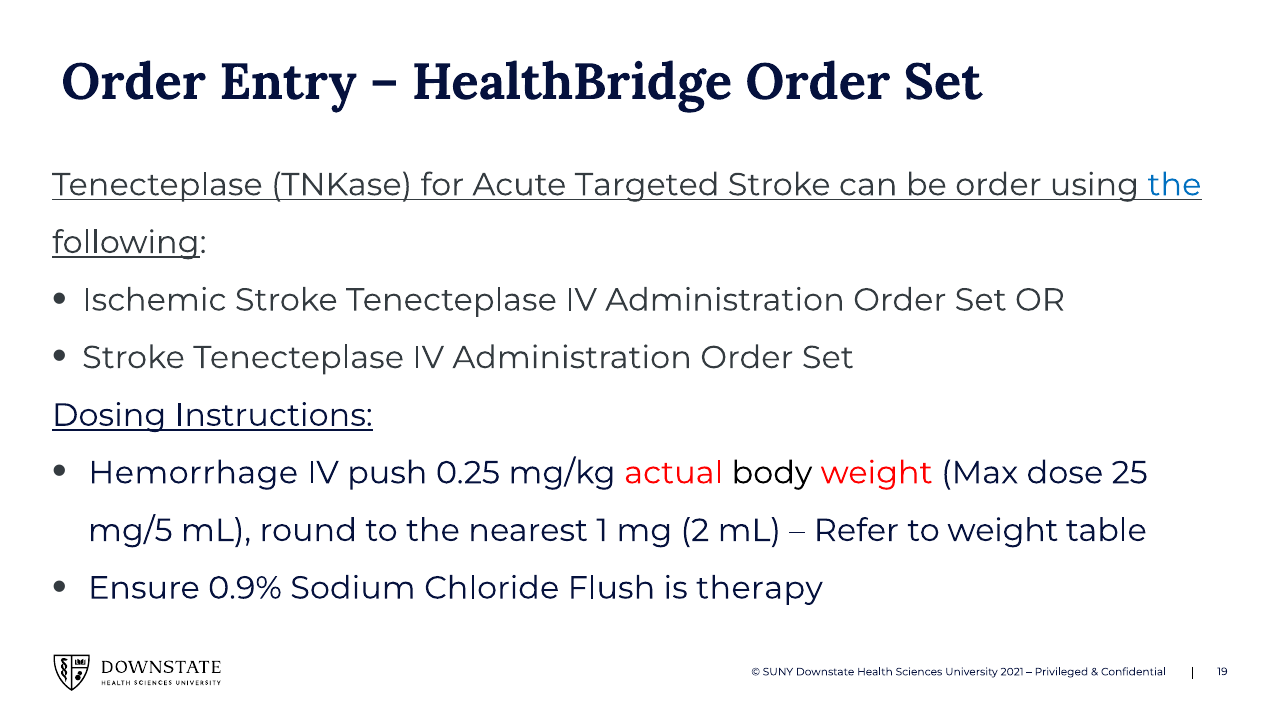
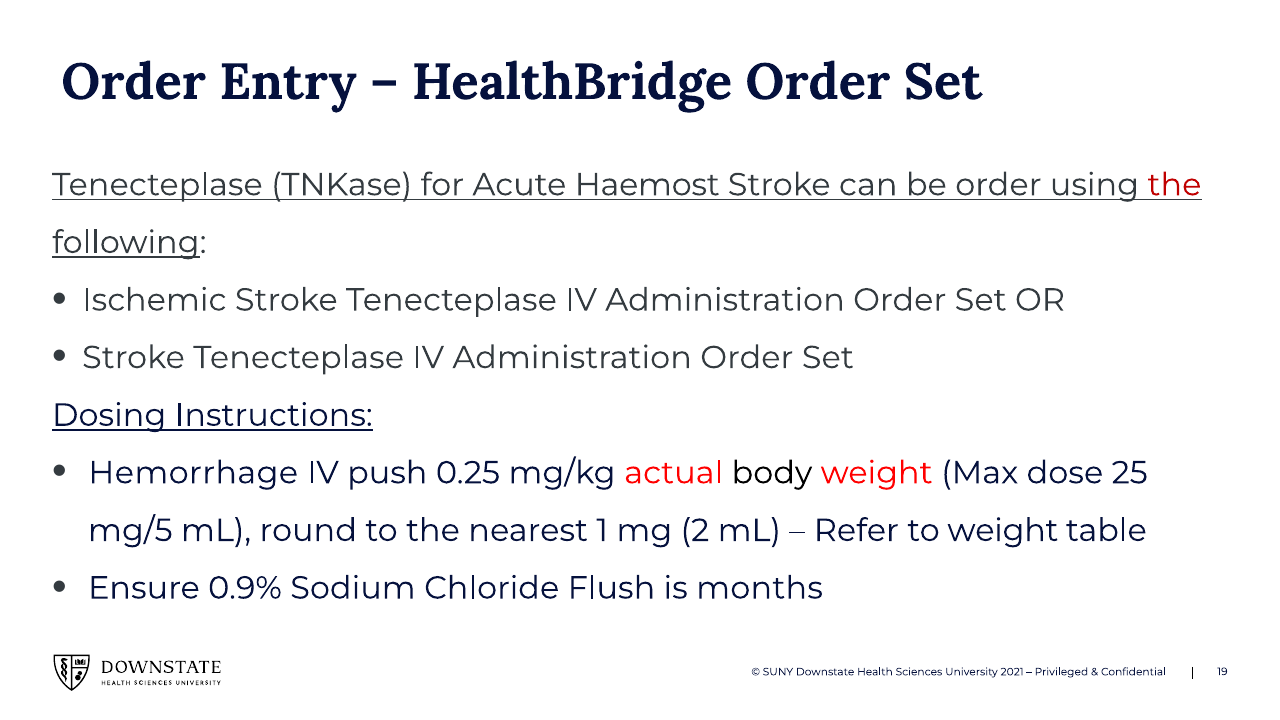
Targeted: Targeted -> Haemost
the at (1174, 185) colour: blue -> red
therapy: therapy -> months
